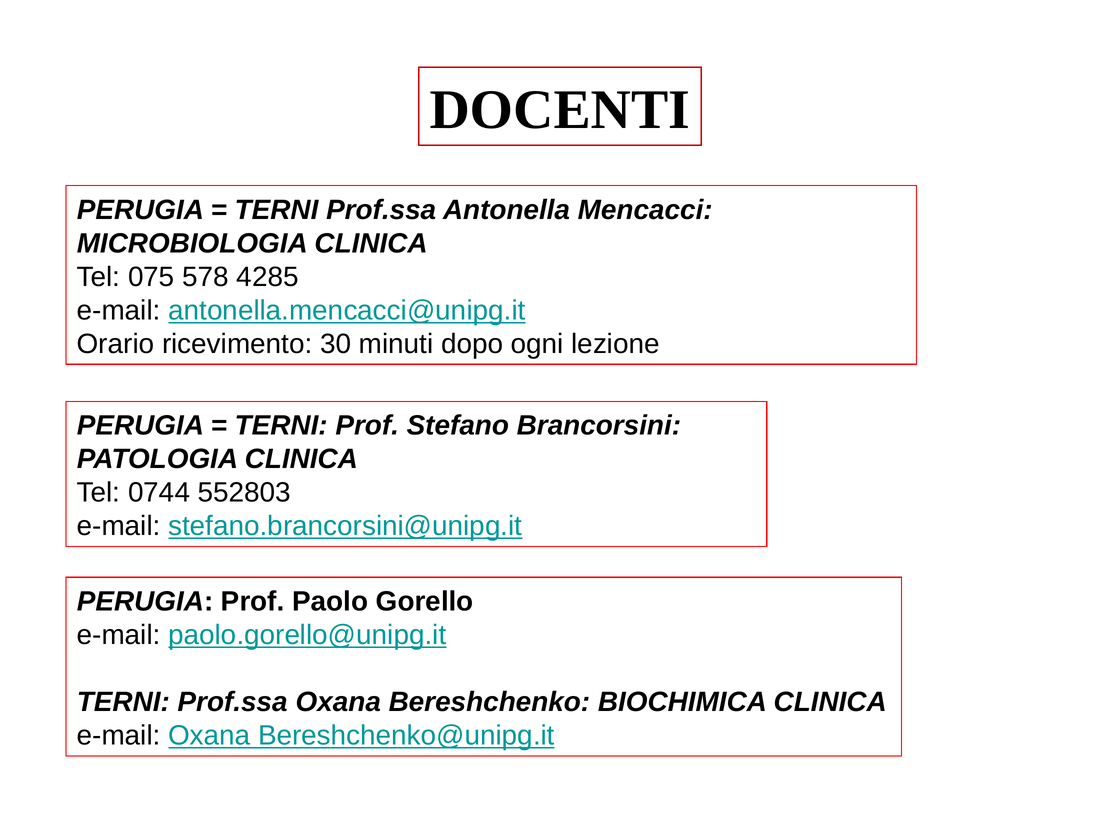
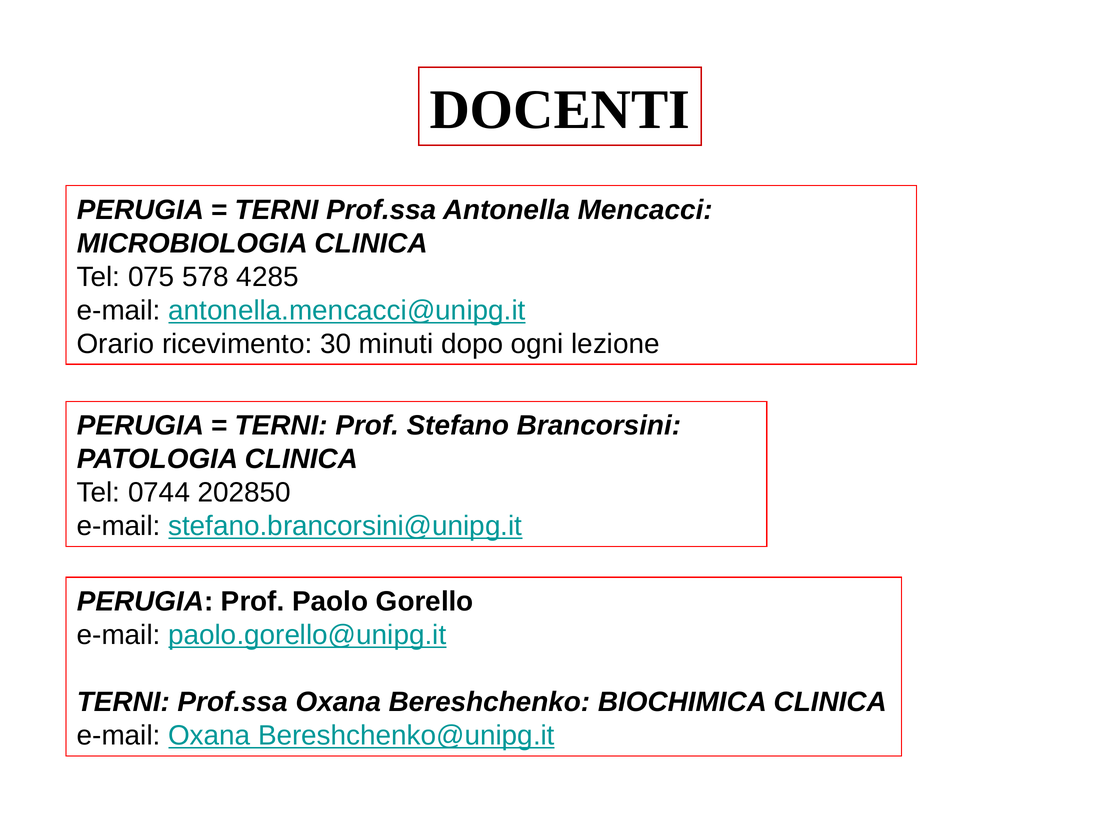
552803: 552803 -> 202850
